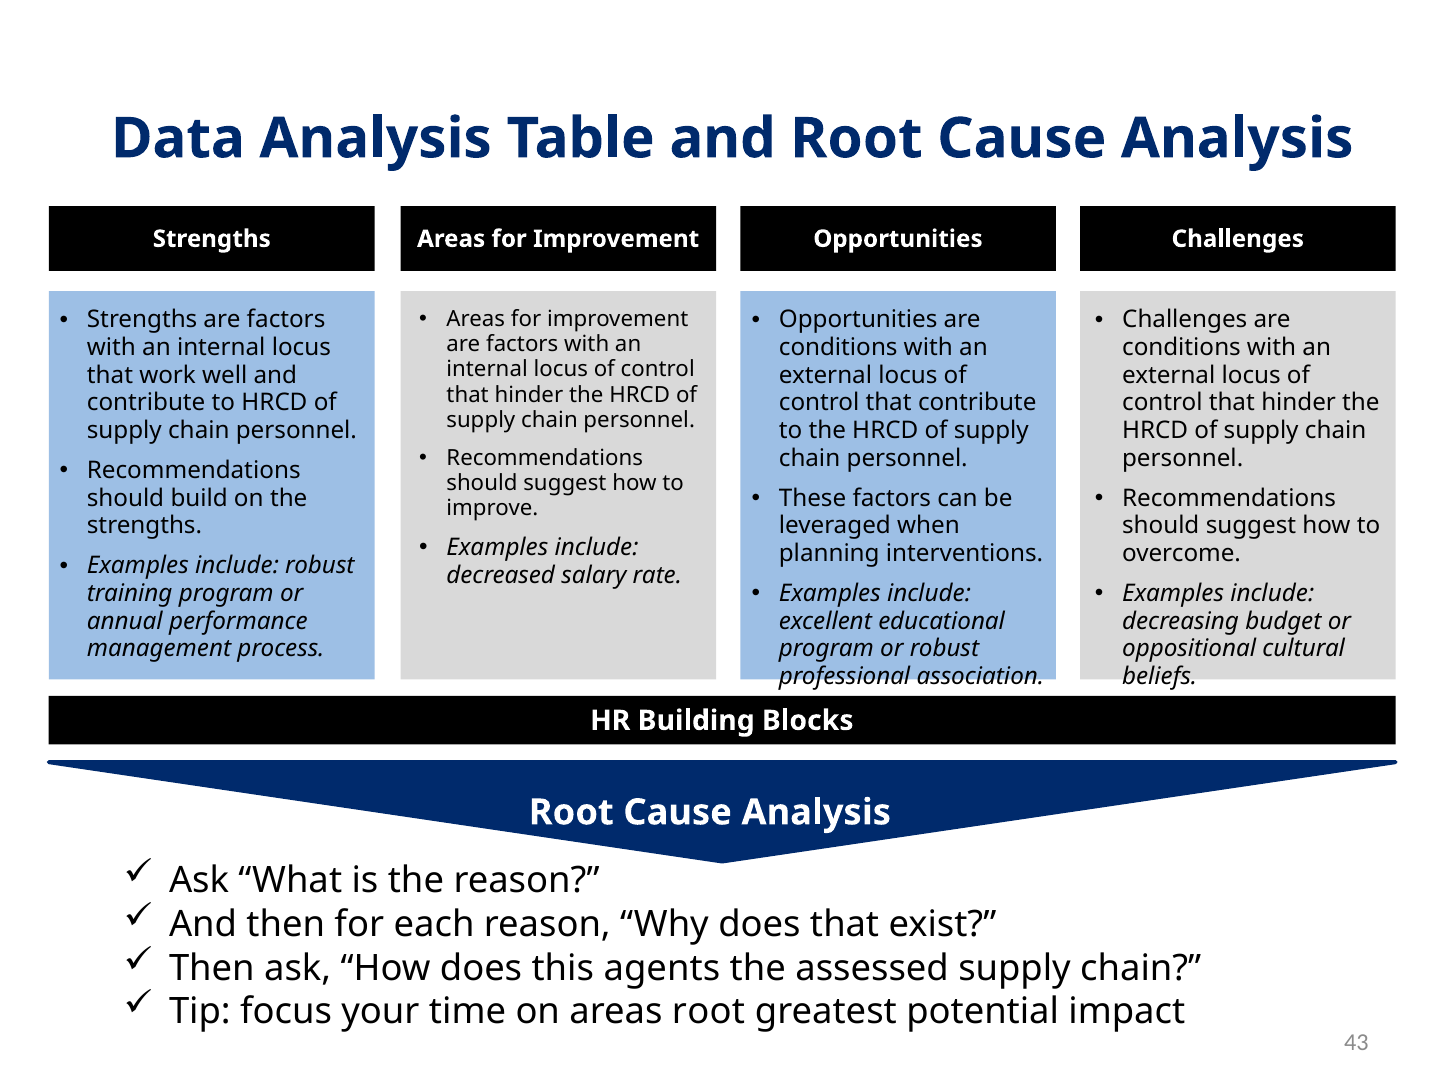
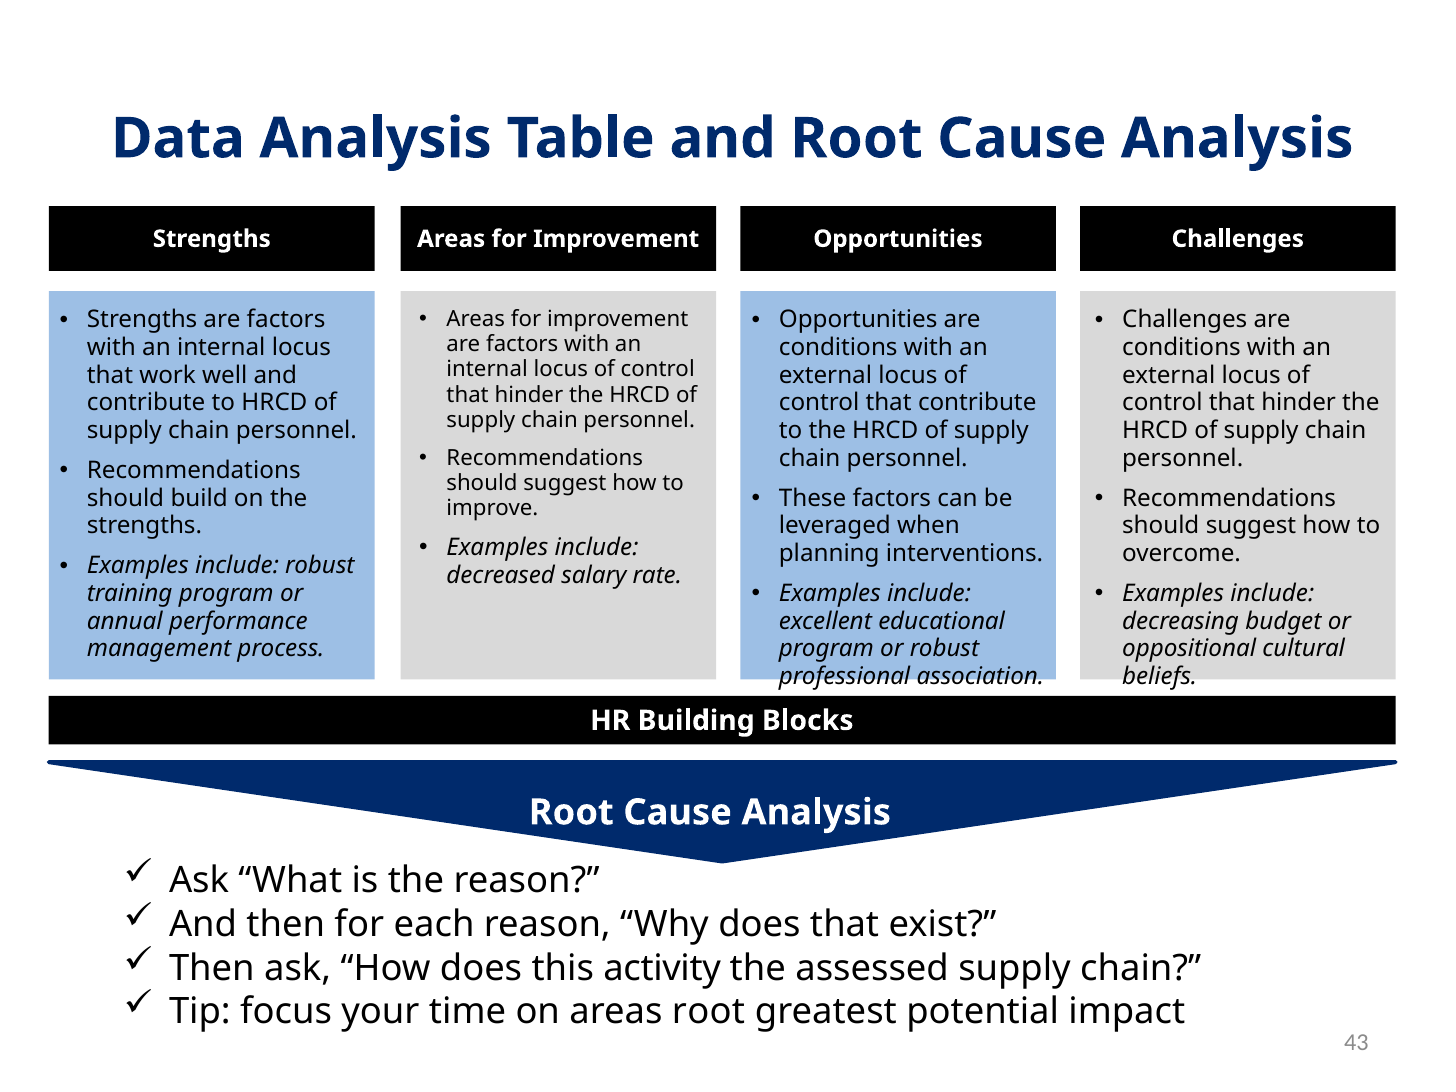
agents: agents -> activity
